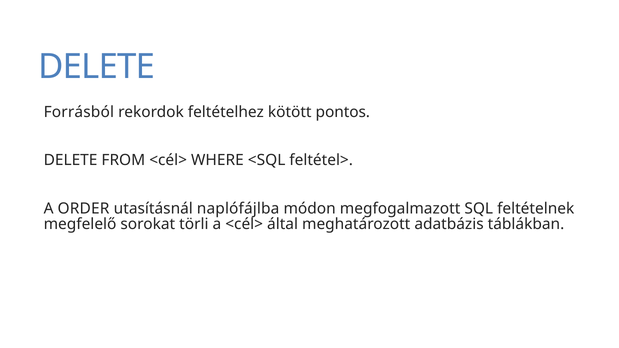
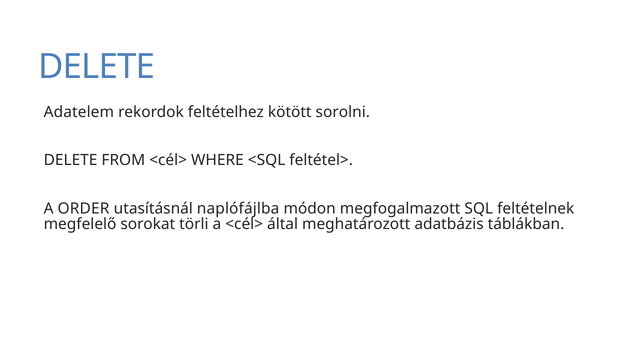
Forrásból: Forrásból -> Adatelem
pontos: pontos -> sorolni
